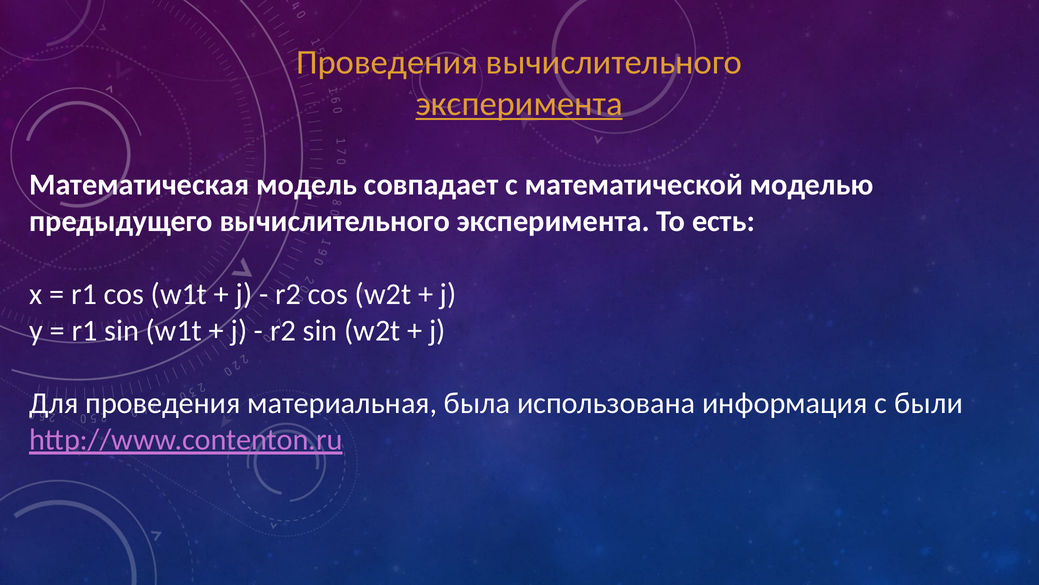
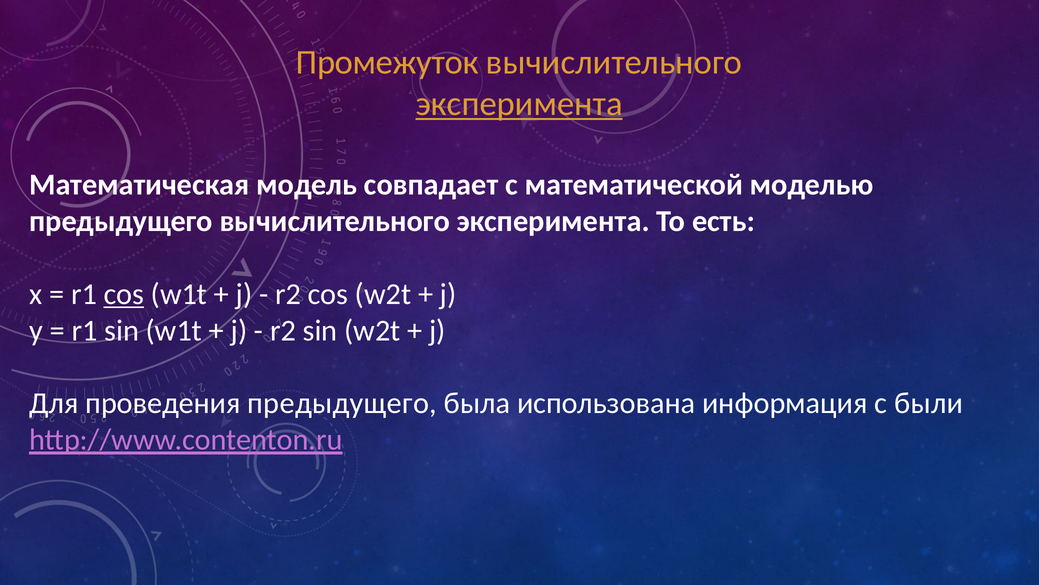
Проведения at (387, 62): Проведения -> Промежуток
cos at (124, 294) underline: none -> present
проведения материальная: материальная -> предыдущего
